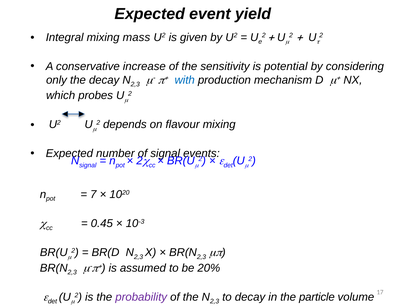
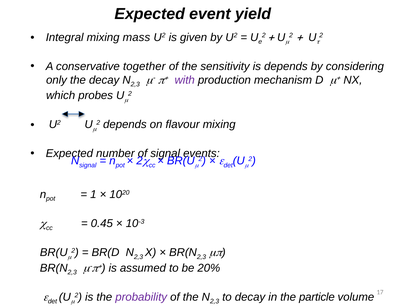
increase: increase -> together
is potential: potential -> depends
with colour: blue -> purple
7: 7 -> 1
